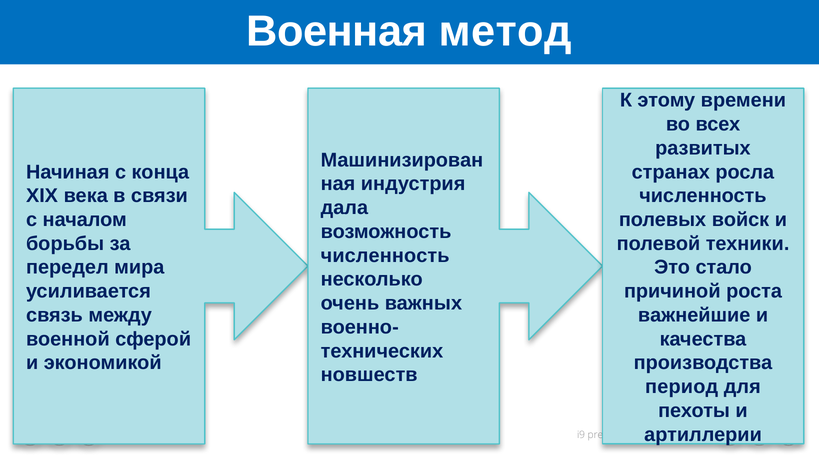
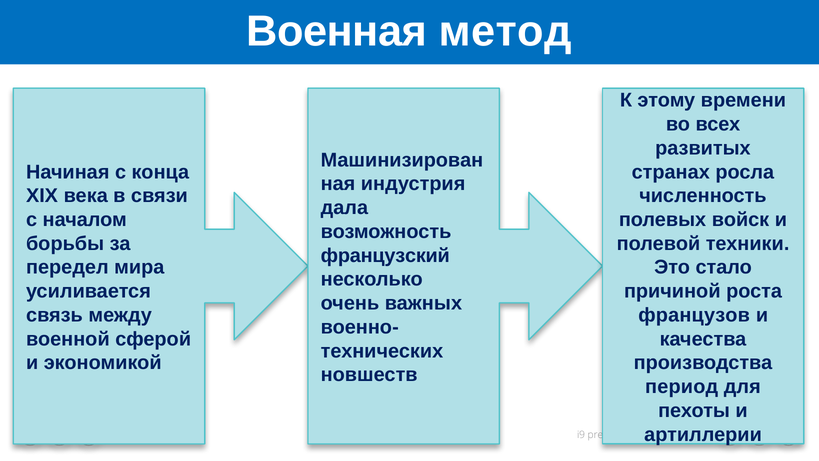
численность at (385, 255): численность -> французский
важнейшие: важнейшие -> французов
